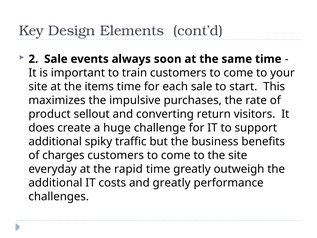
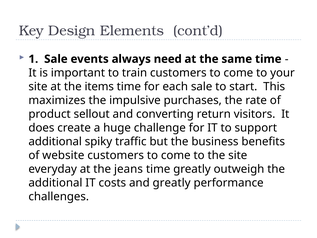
2: 2 -> 1
soon: soon -> need
charges: charges -> website
rapid: rapid -> jeans
